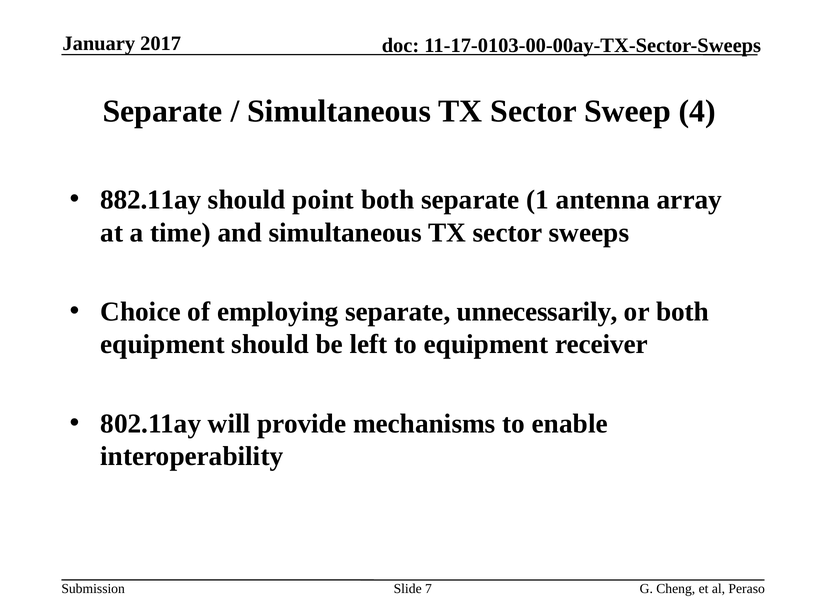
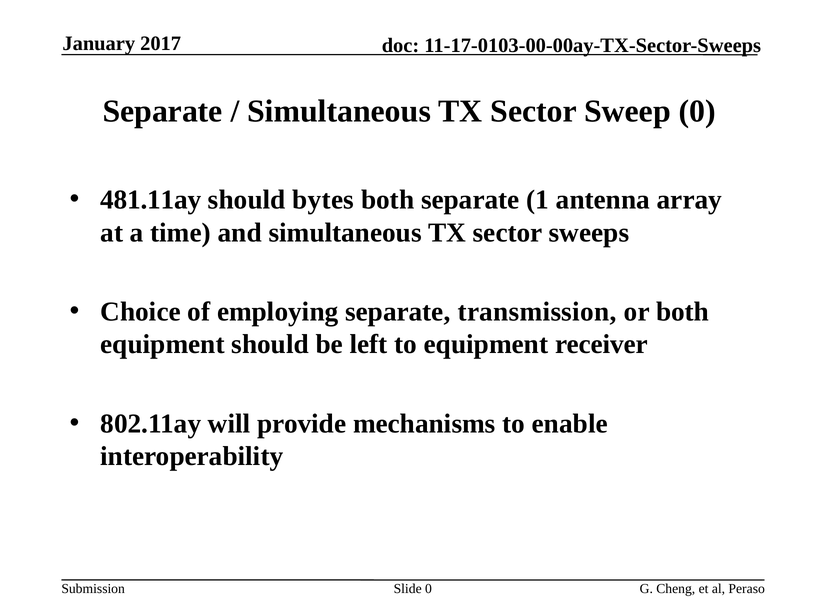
Sweep 4: 4 -> 0
882.11ay: 882.11ay -> 481.11ay
point: point -> bytes
unnecessarily: unnecessarily -> transmission
Slide 7: 7 -> 0
